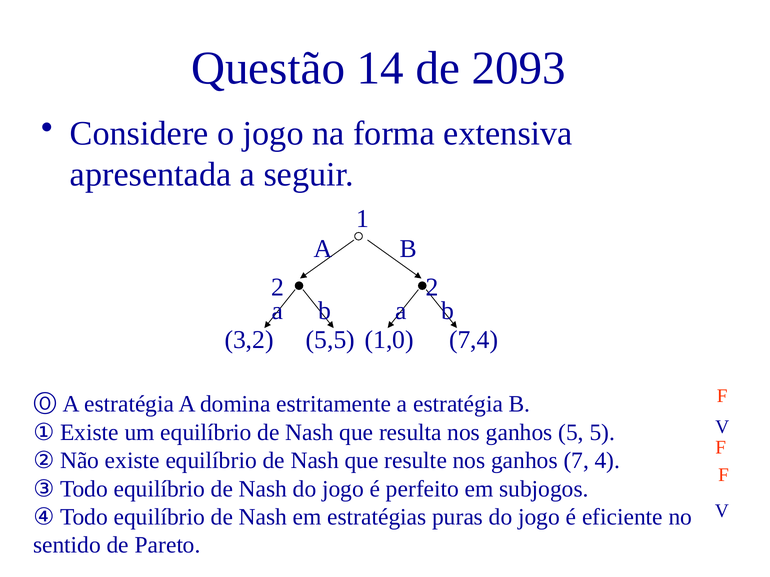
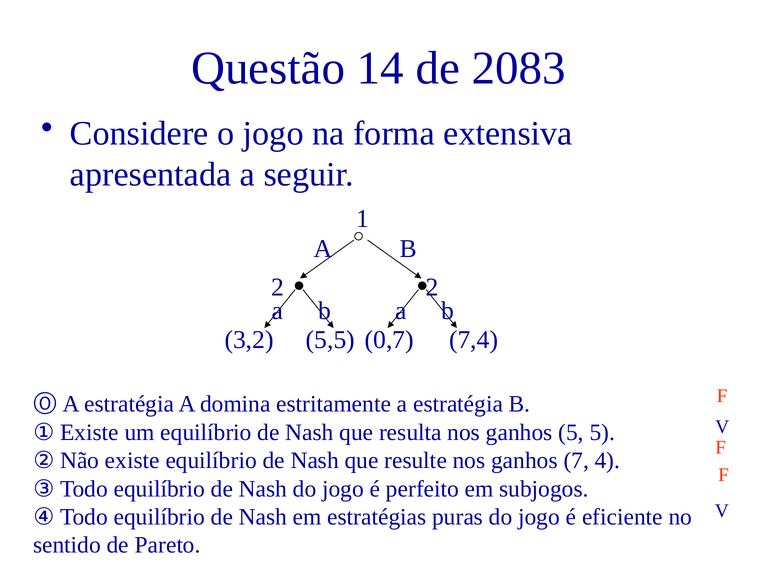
2093: 2093 -> 2083
1,0: 1,0 -> 0,7
